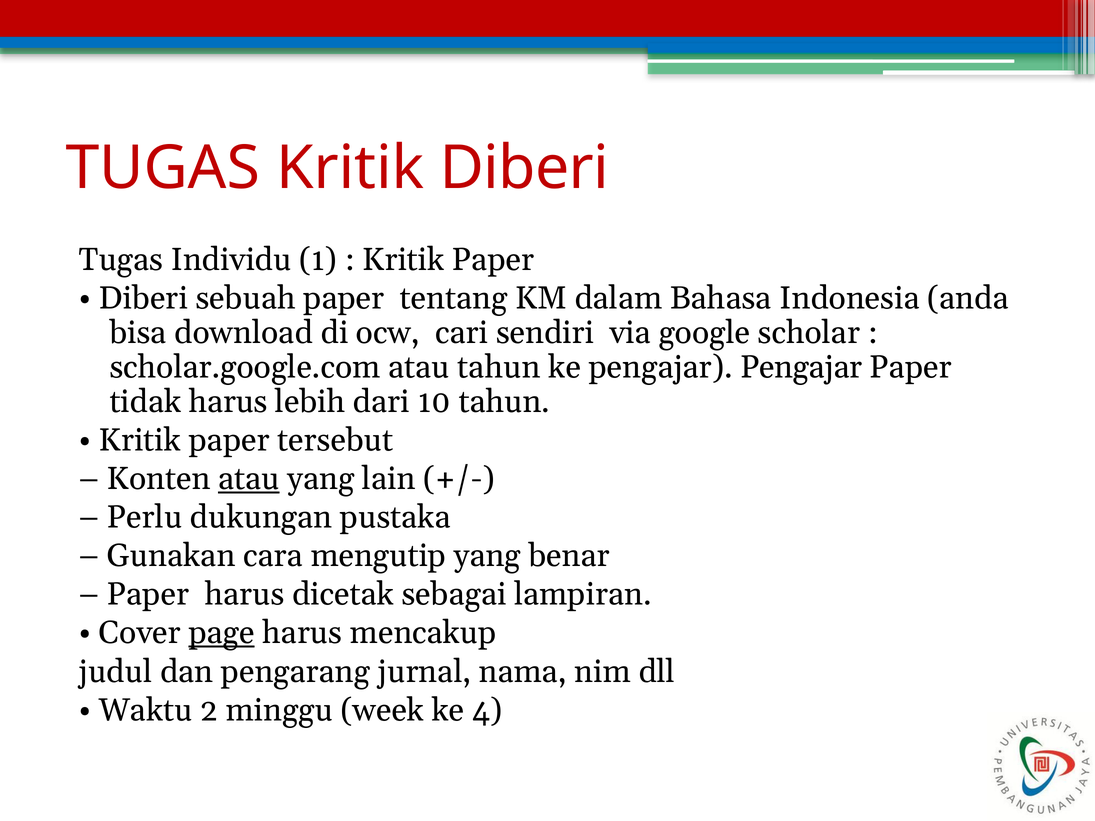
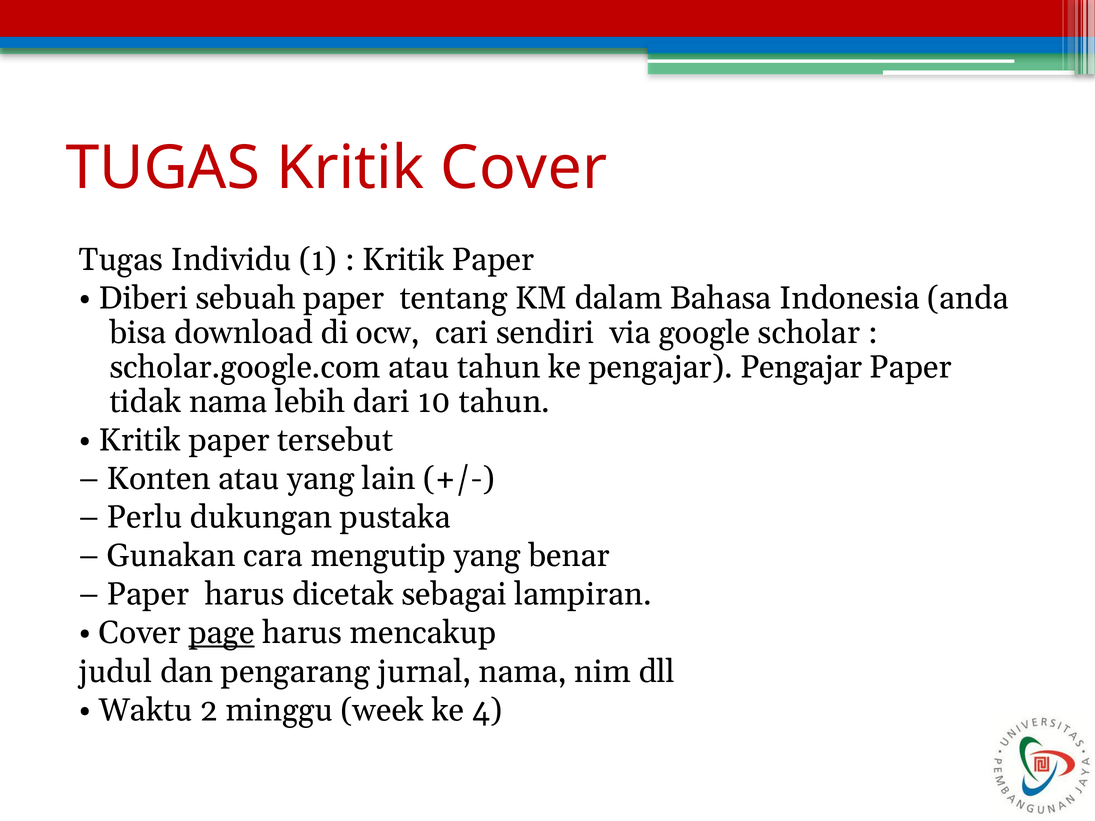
Kritik Diberi: Diberi -> Cover
tidak harus: harus -> nama
atau at (249, 479) underline: present -> none
